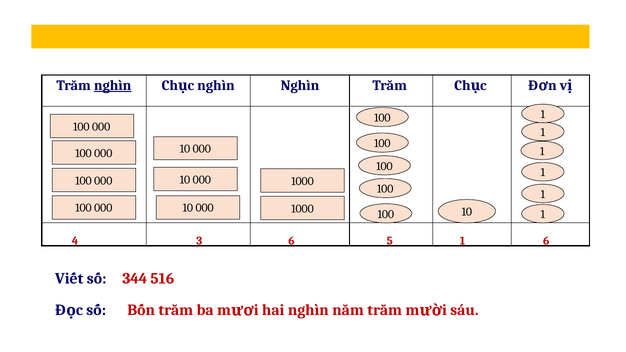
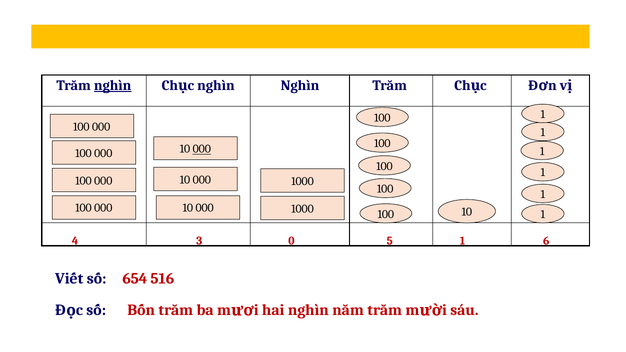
000 at (202, 149) underline: none -> present
3 6: 6 -> 0
344: 344 -> 654
